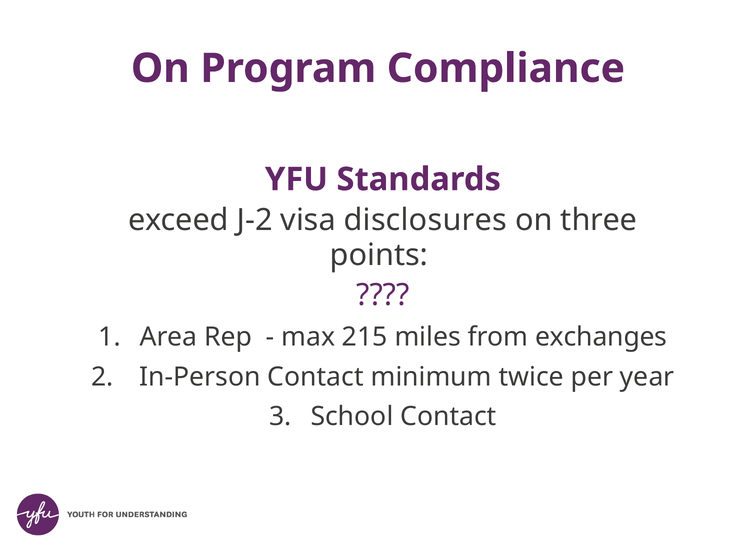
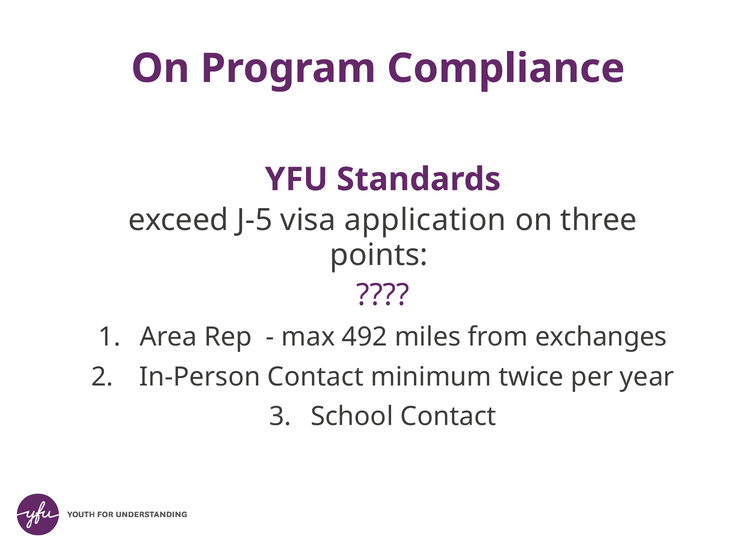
J-2: J-2 -> J-5
disclosures: disclosures -> application
215: 215 -> 492
